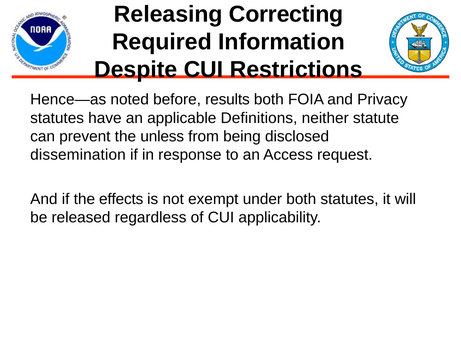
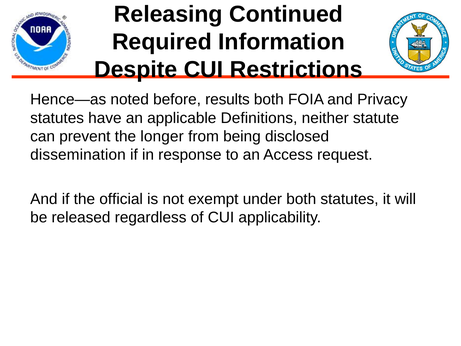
Correcting: Correcting -> Continued
unless: unless -> longer
effects: effects -> official
